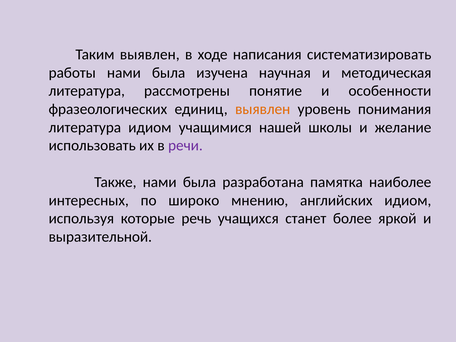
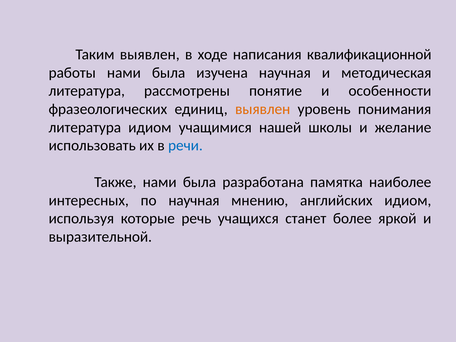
систематизировать: систематизировать -> квалификационной
речи colour: purple -> blue
по широко: широко -> научная
